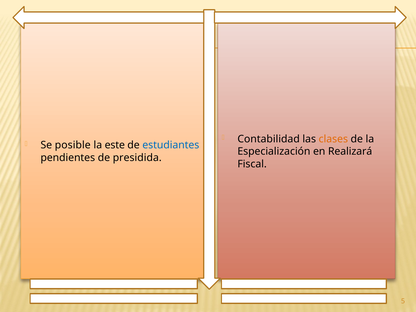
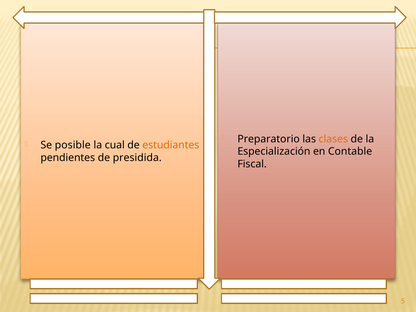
Contabilidad: Contabilidad -> Preparatorio
este: este -> cual
estudiantes colour: blue -> orange
Realizará: Realizará -> Contable
